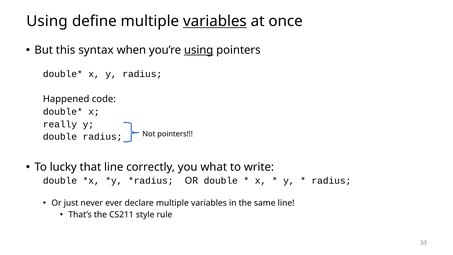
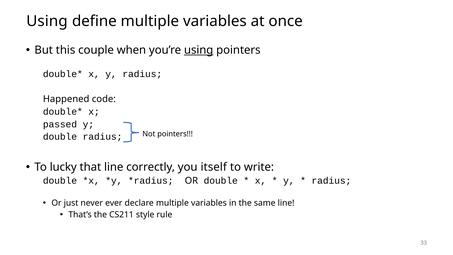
variables at (215, 21) underline: present -> none
syntax: syntax -> couple
really: really -> passed
what: what -> itself
